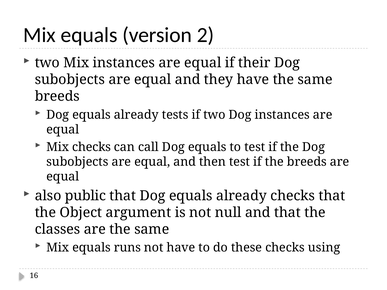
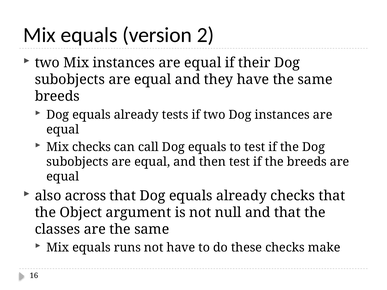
public: public -> across
using: using -> make
